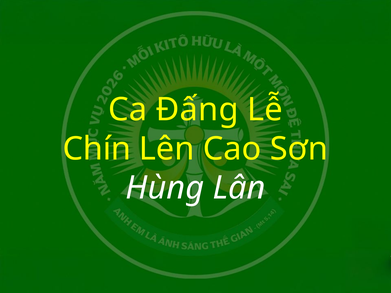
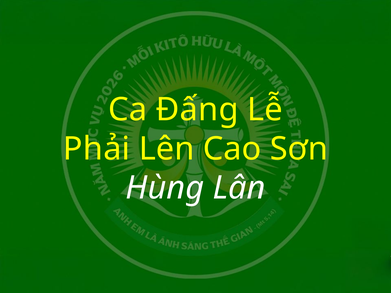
Chín: Chín -> Phải
